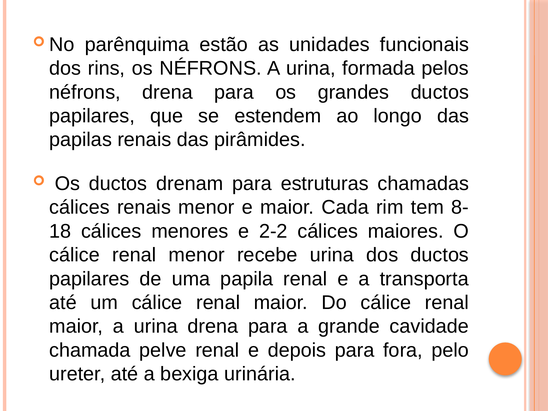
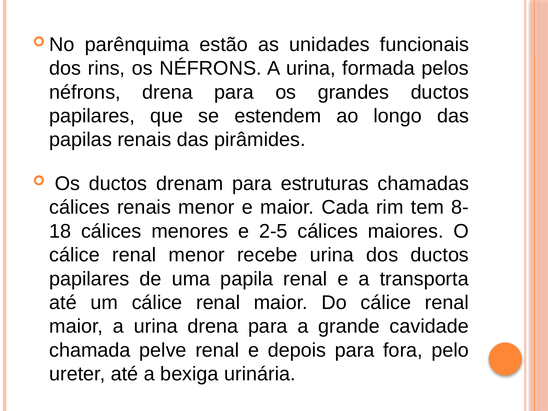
2-2: 2-2 -> 2-5
